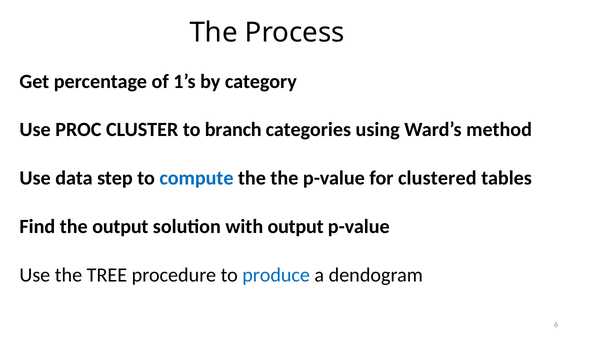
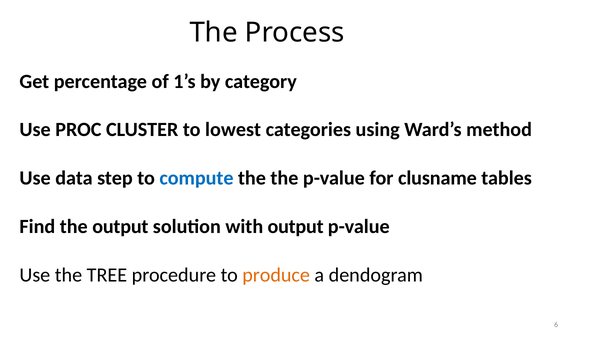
branch: branch -> lowest
clustered: clustered -> clusname
produce colour: blue -> orange
